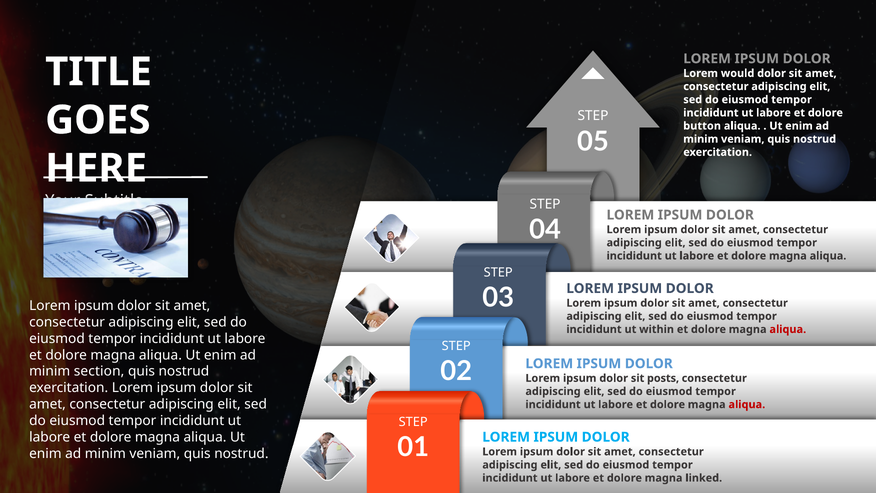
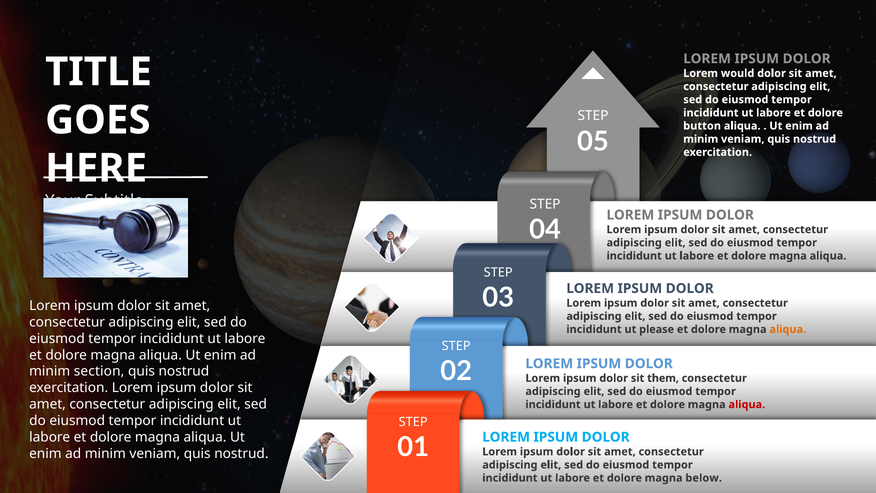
within: within -> please
aliqua at (788, 329) colour: red -> orange
posts: posts -> them
linked: linked -> below
